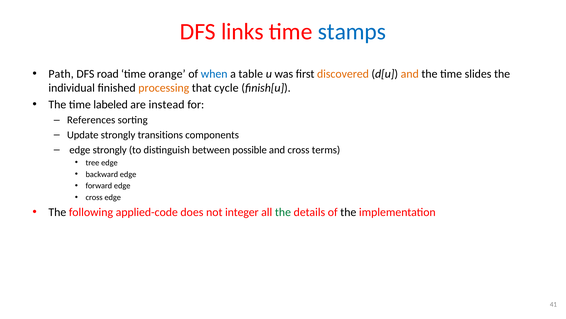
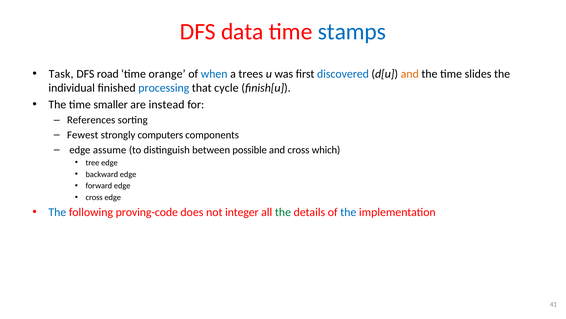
links: links -> data
Path: Path -> Task
table: table -> trees
discovered colour: orange -> blue
processing colour: orange -> blue
labeled: labeled -> smaller
Update: Update -> Fewest
transitions: transitions -> computers
edge strongly: strongly -> assume
terms: terms -> which
The at (57, 212) colour: black -> blue
applied-code: applied-code -> proving-code
the at (348, 212) colour: black -> blue
